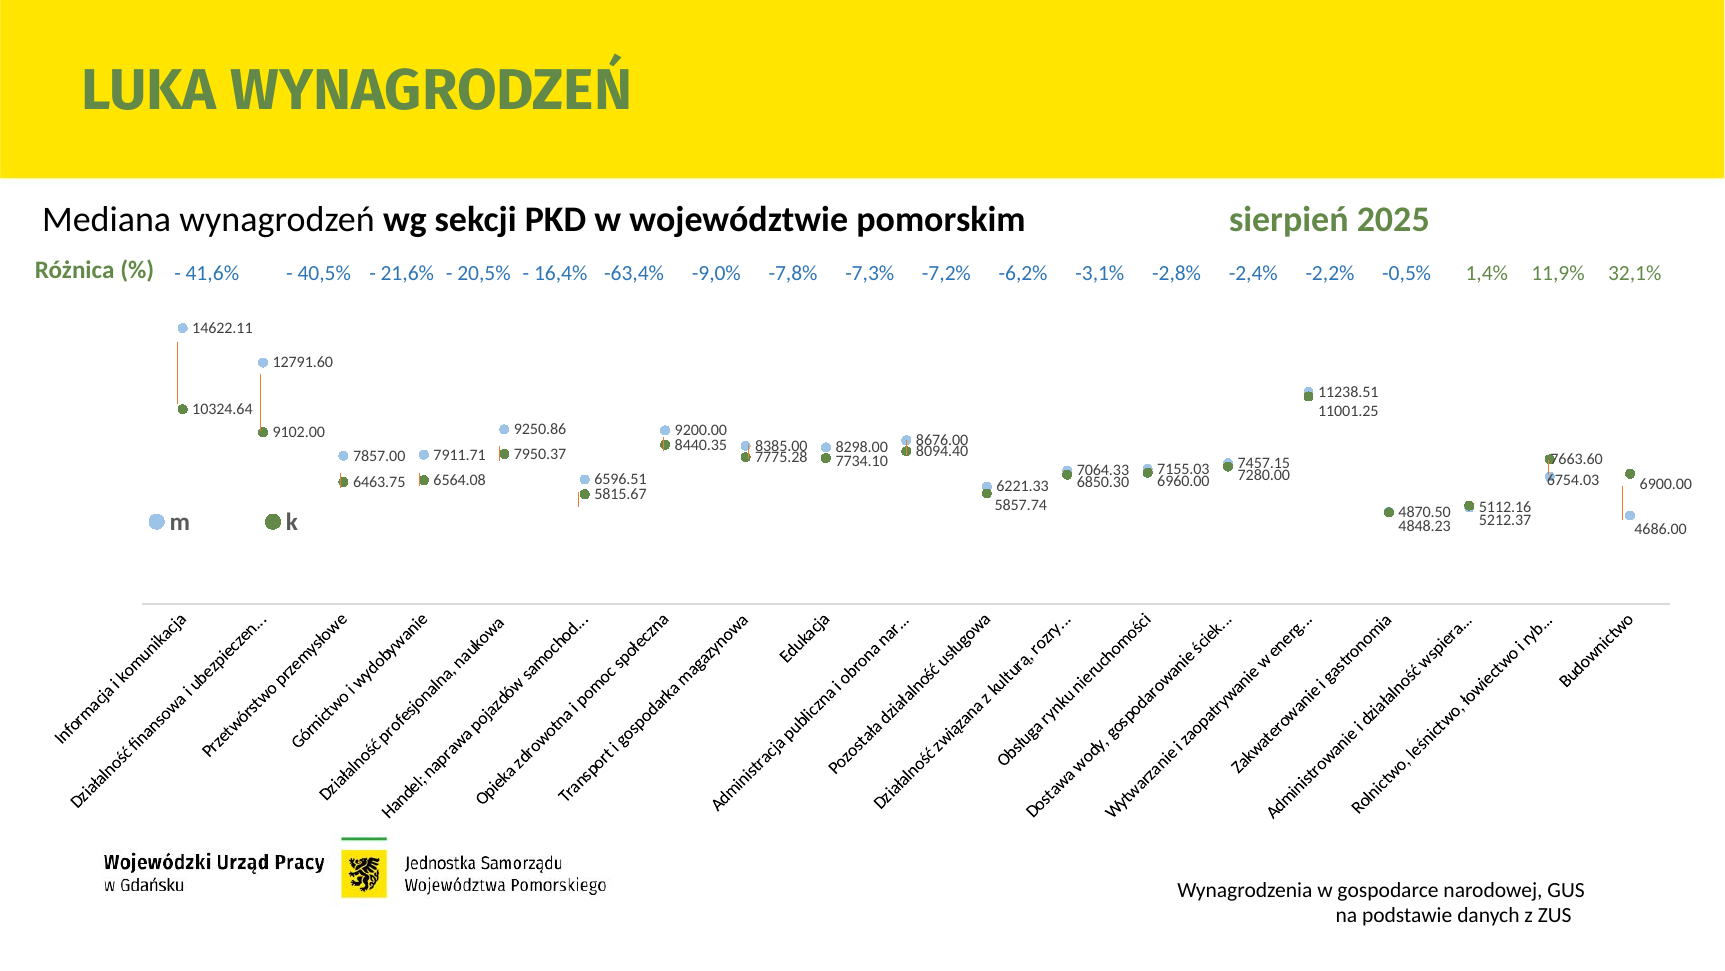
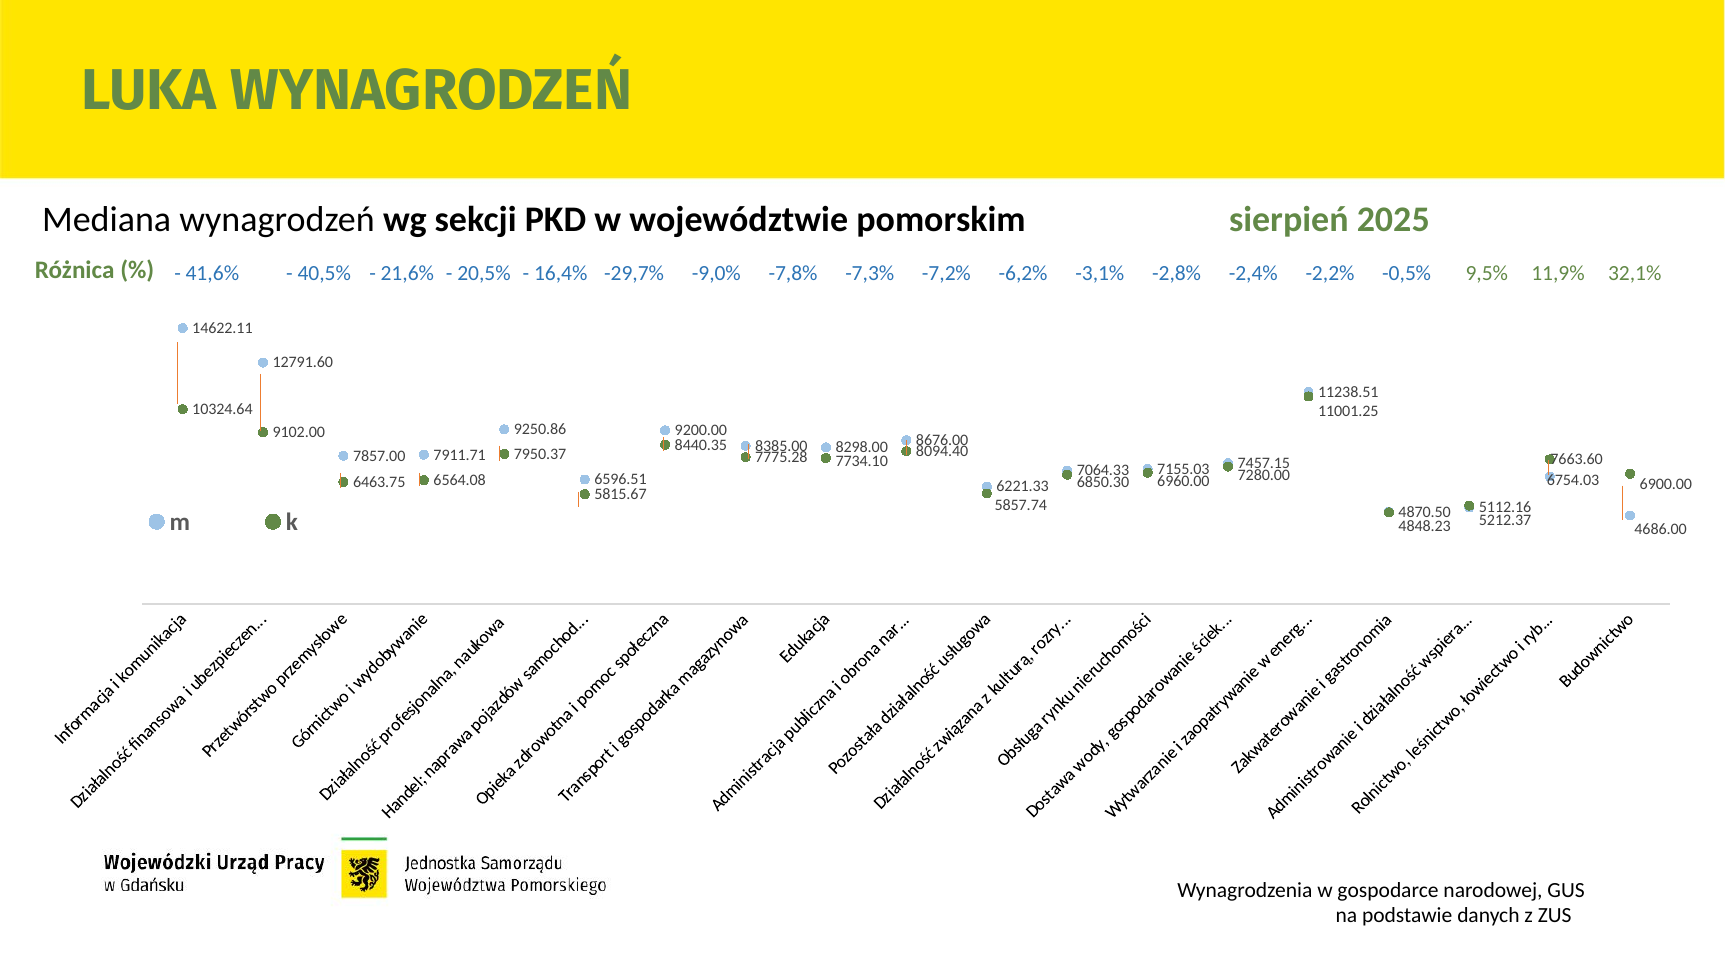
-63,4%: -63,4% -> -29,7%
1,4%: 1,4% -> 9,5%
